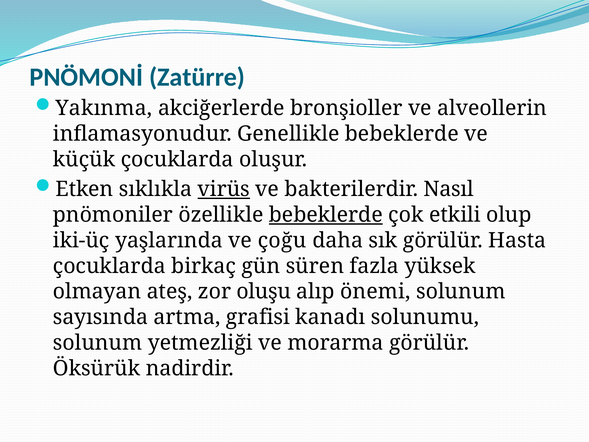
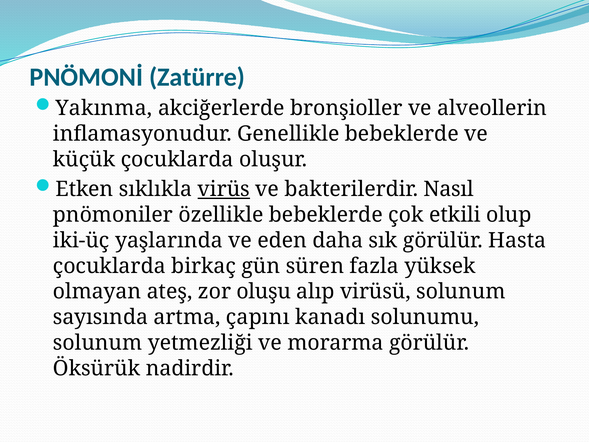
bebeklerde at (326, 215) underline: present -> none
çoğu: çoğu -> eden
önemi: önemi -> virüsü
grafisi: grafisi -> çapını
